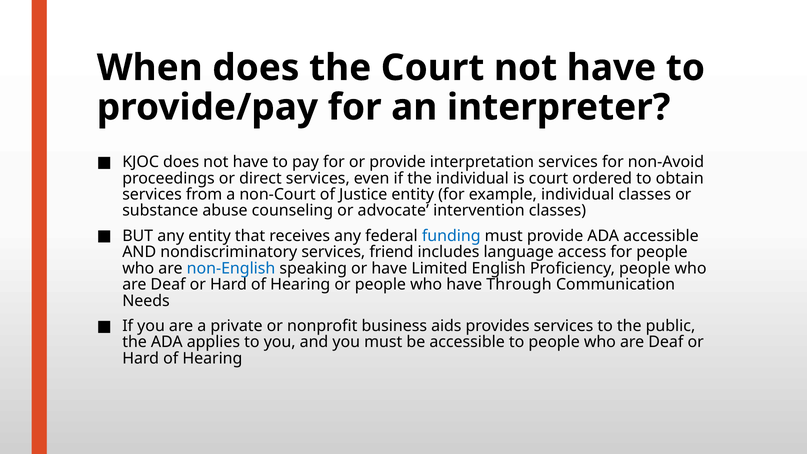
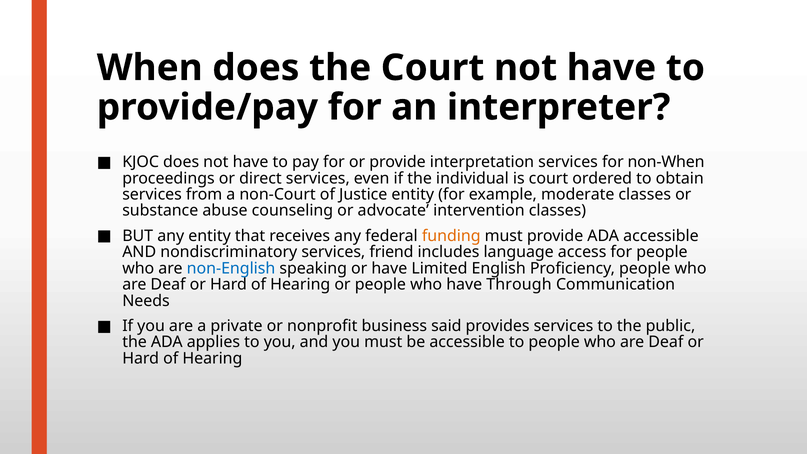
non-Avoid: non-Avoid -> non-When
example individual: individual -> moderate
funding colour: blue -> orange
aids: aids -> said
